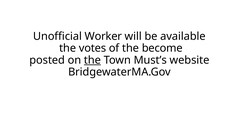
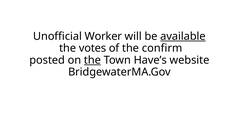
available underline: none -> present
become: become -> confirm
Must’s: Must’s -> Have’s
